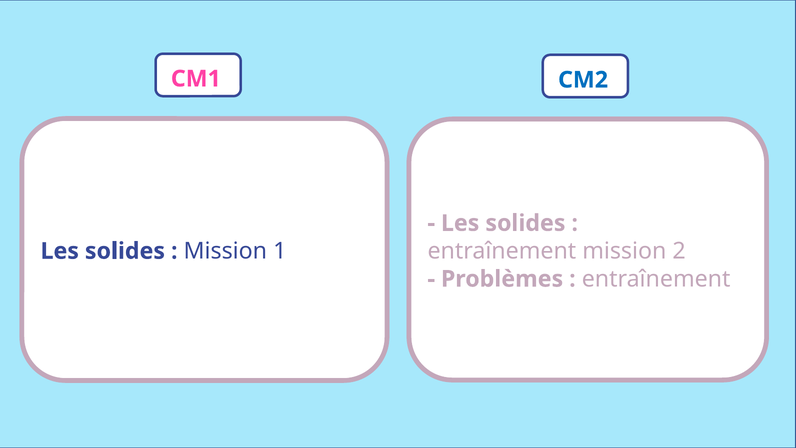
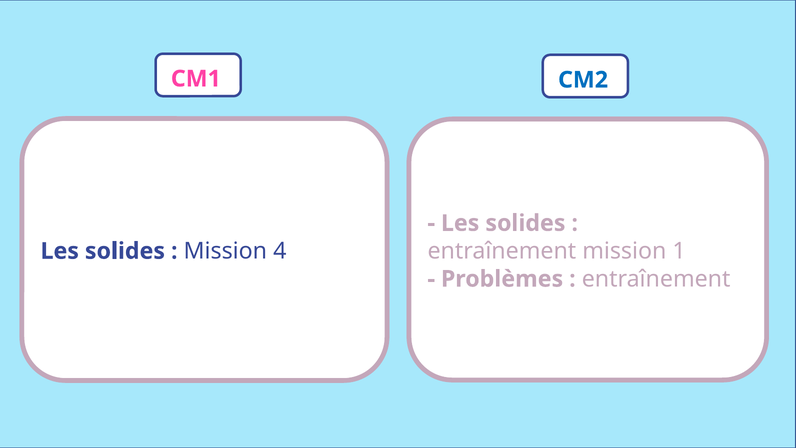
2: 2 -> 1
1: 1 -> 4
